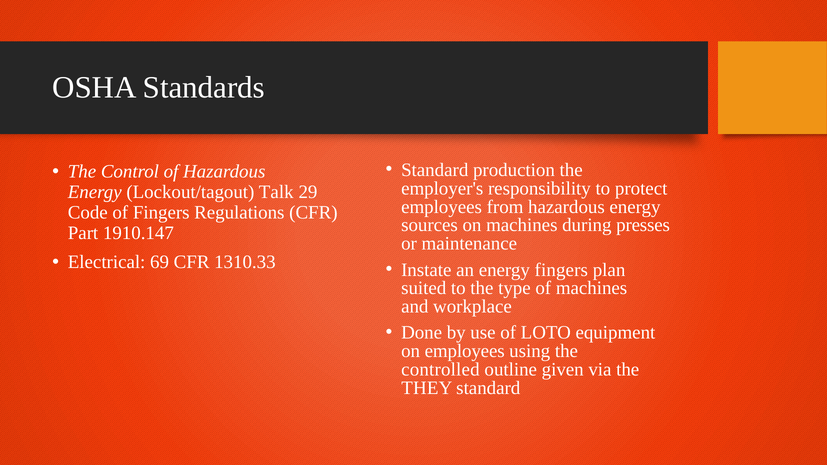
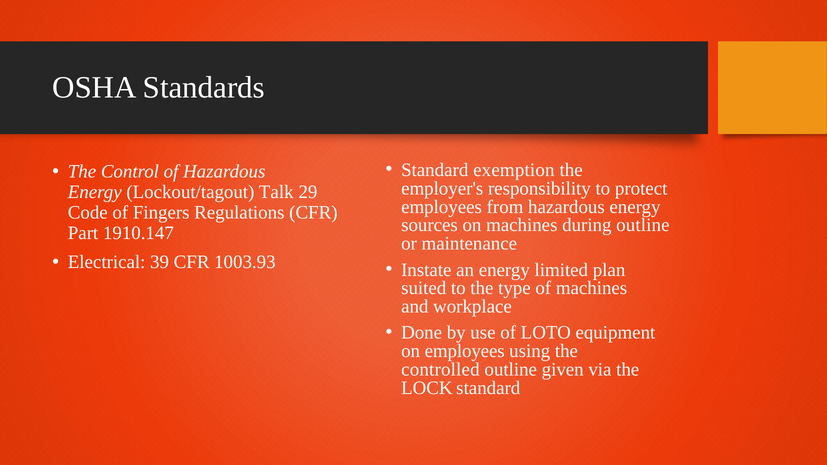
production: production -> exemption
during presses: presses -> outline
69: 69 -> 39
1310.33: 1310.33 -> 1003.93
energy fingers: fingers -> limited
THEY: THEY -> LOCK
